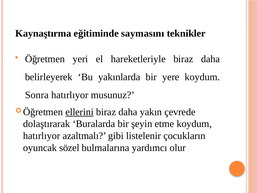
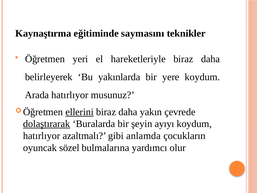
Sonra: Sonra -> Arada
dolaştırarak underline: none -> present
etme: etme -> ayıyı
listelenir: listelenir -> anlamda
